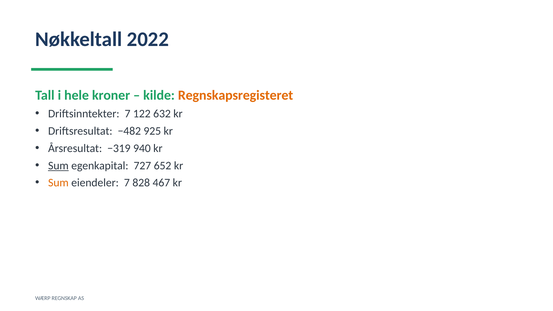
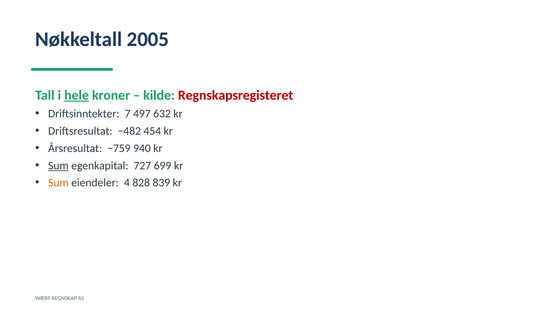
2022: 2022 -> 2005
hele underline: none -> present
Regnskapsregisteret colour: orange -> red
122: 122 -> 497
925: 925 -> 454
−319: −319 -> −759
652: 652 -> 699
eiendeler 7: 7 -> 4
467: 467 -> 839
